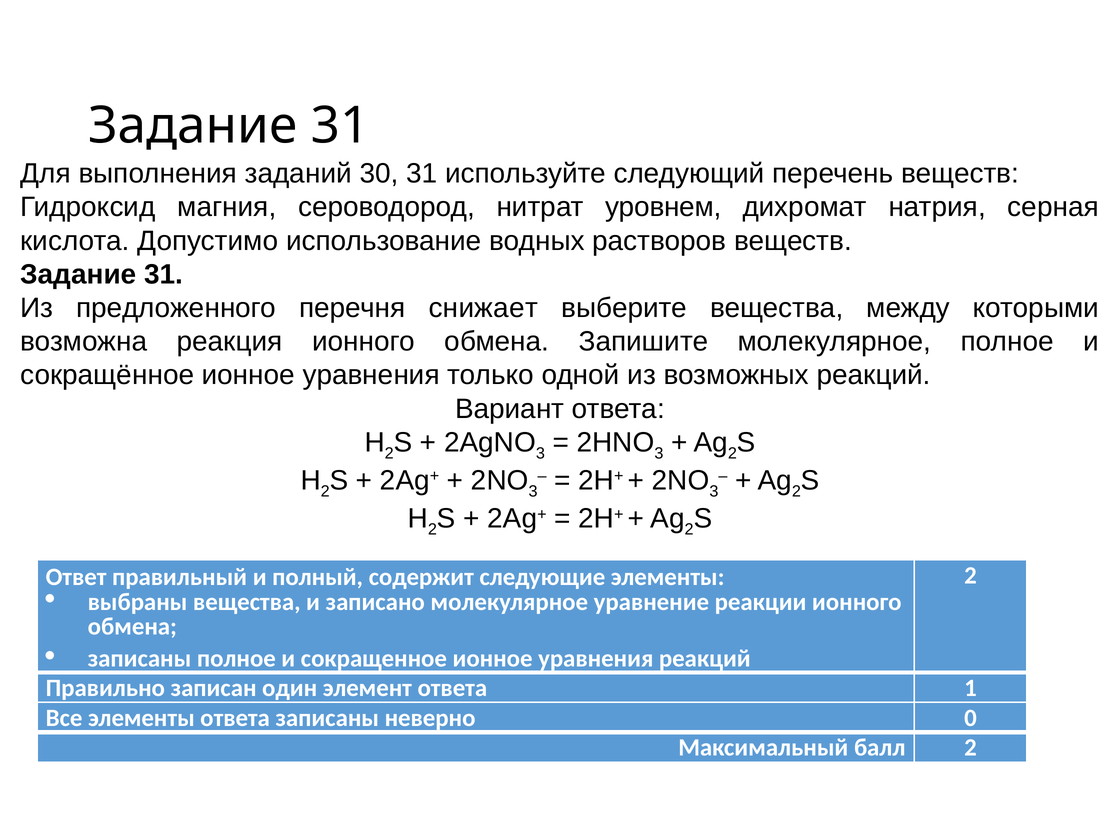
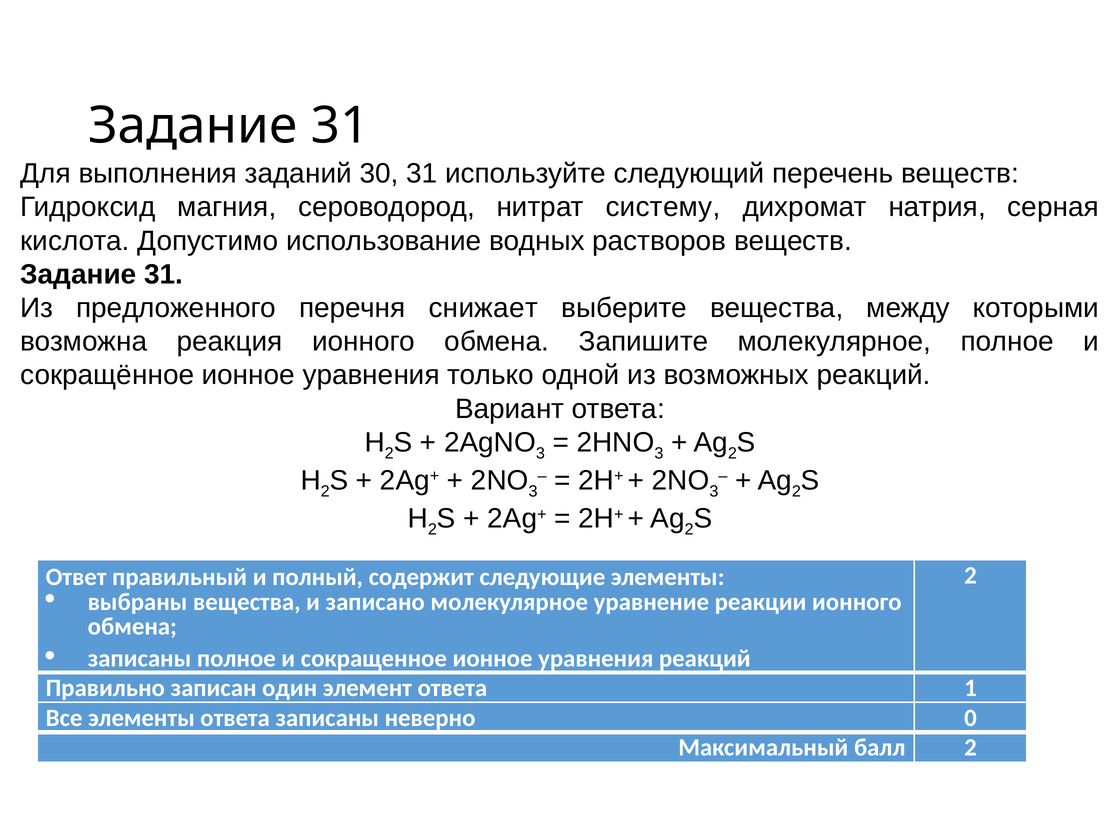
уровнем: уровнем -> систему
